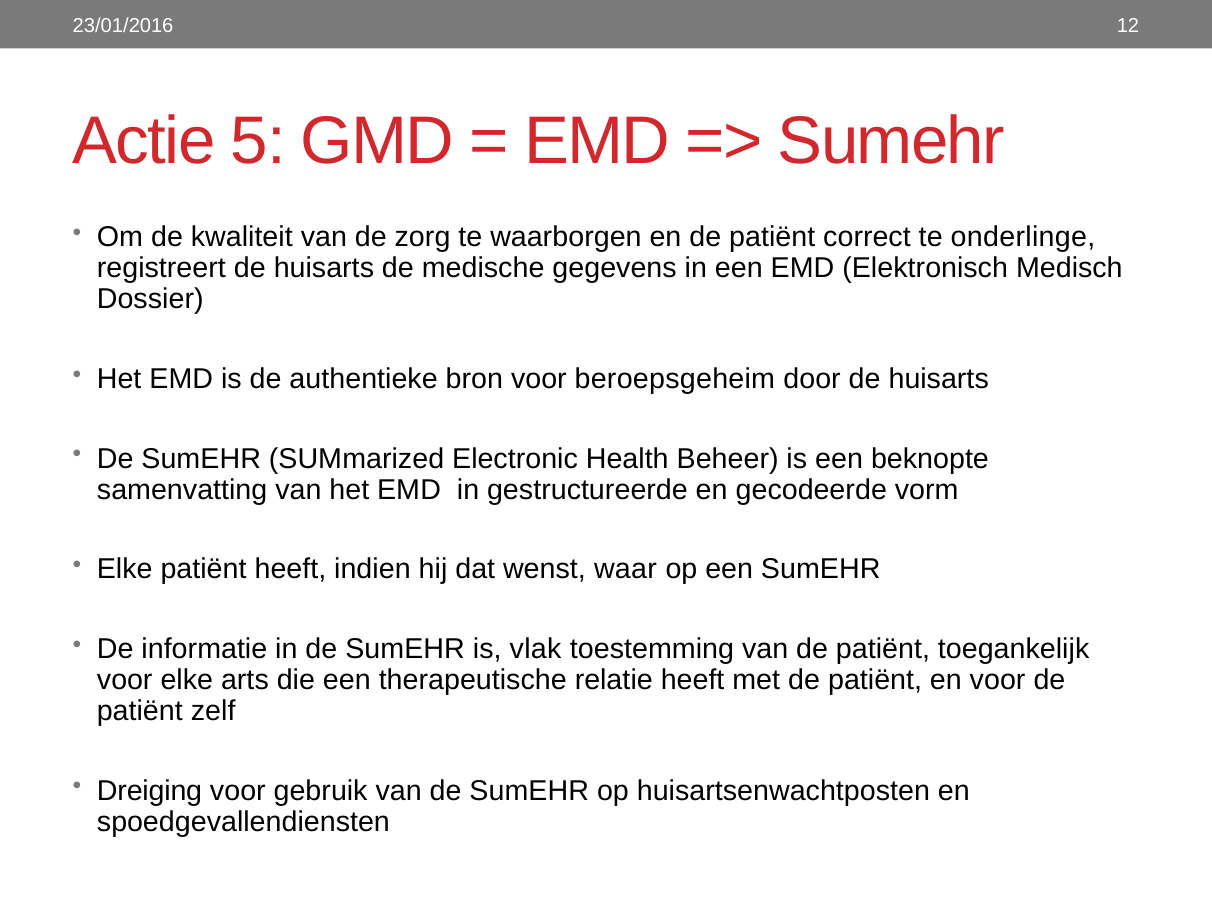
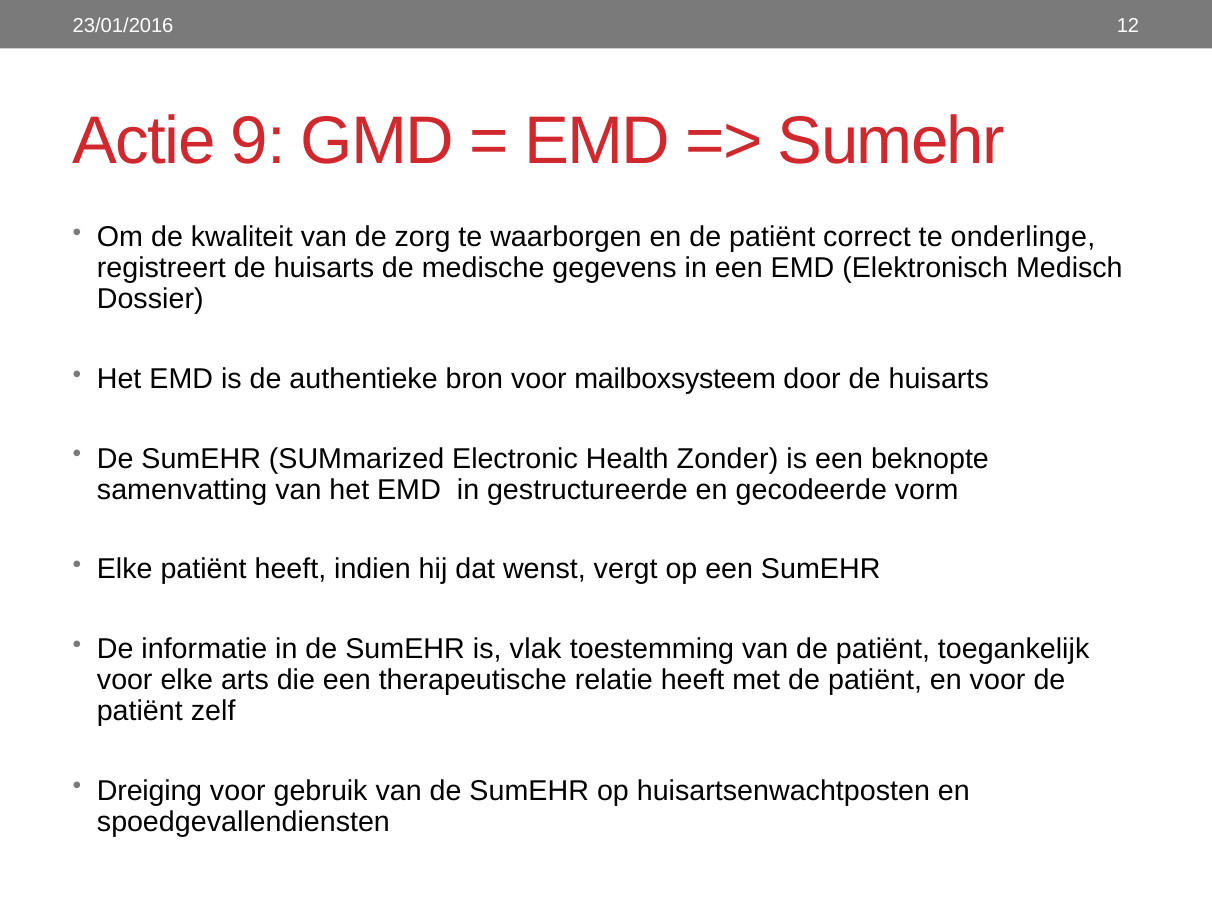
5: 5 -> 9
beroepsgeheim: beroepsgeheim -> mailboxsysteem
Beheer: Beheer -> Zonder
waar: waar -> vergt
